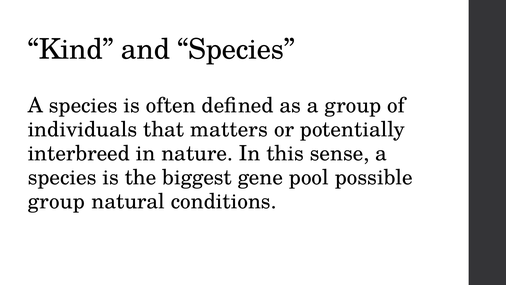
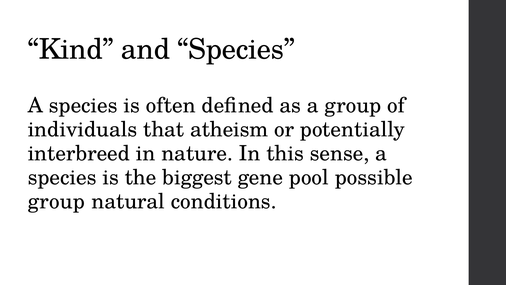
matters: matters -> atheism
